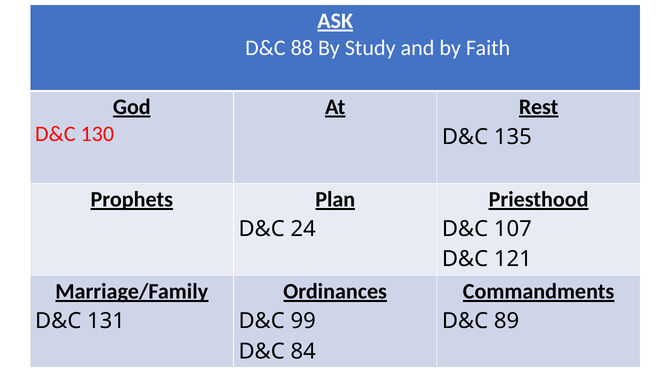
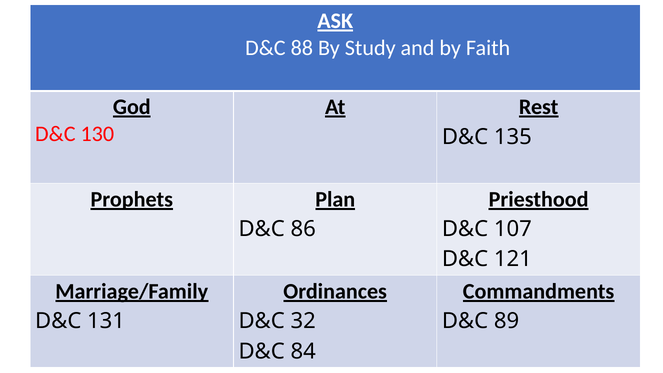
24: 24 -> 86
99: 99 -> 32
